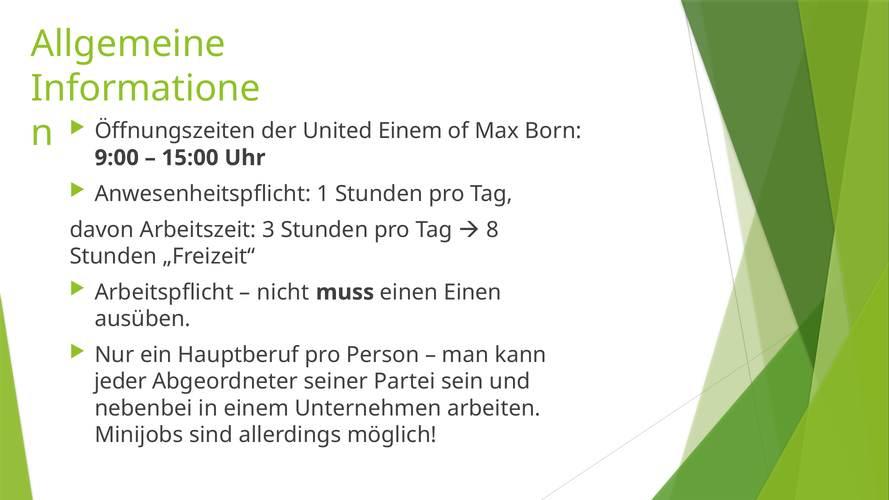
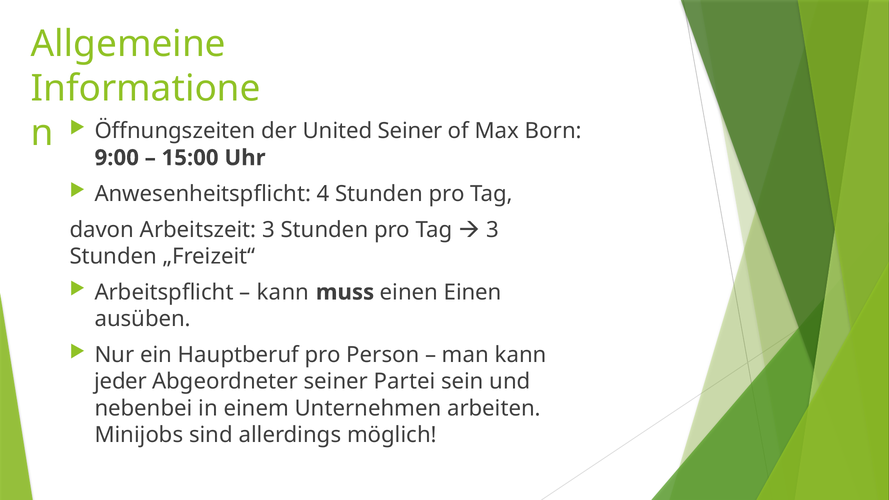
United Einem: Einem -> Seiner
1: 1 -> 4
8 at (493, 230): 8 -> 3
nicht at (283, 292): nicht -> kann
